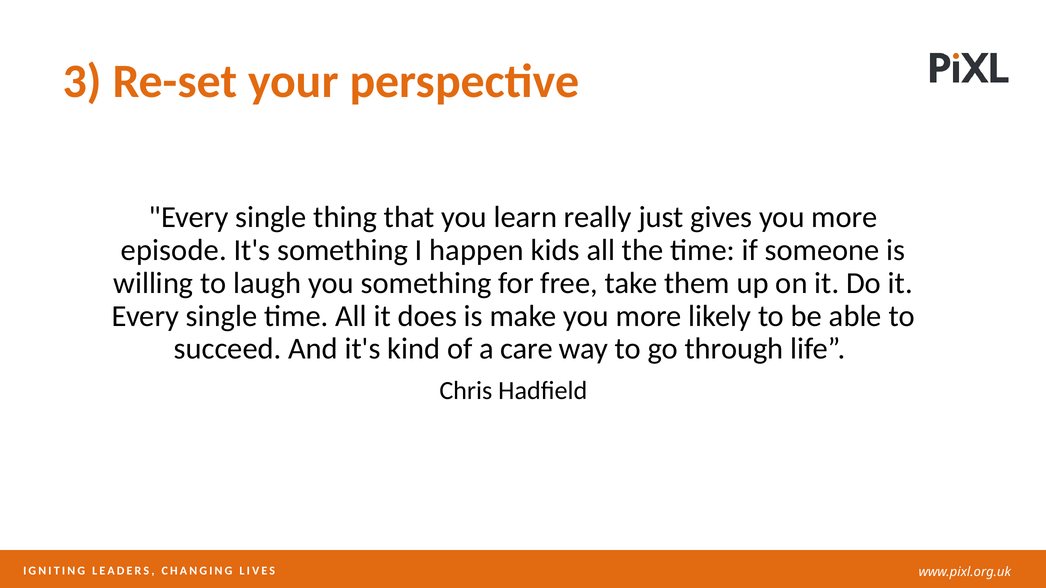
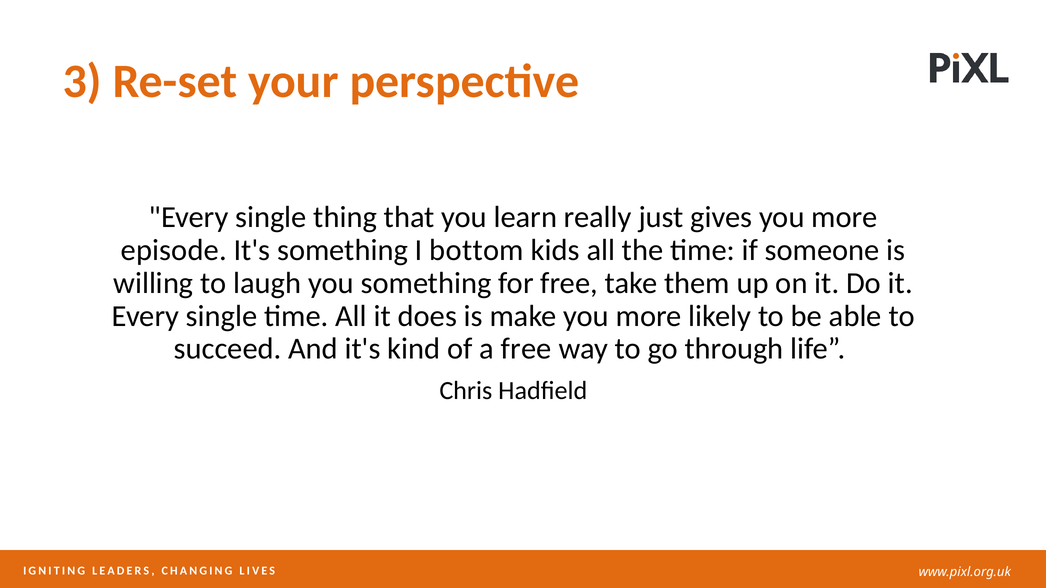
happen: happen -> bottom
a care: care -> free
